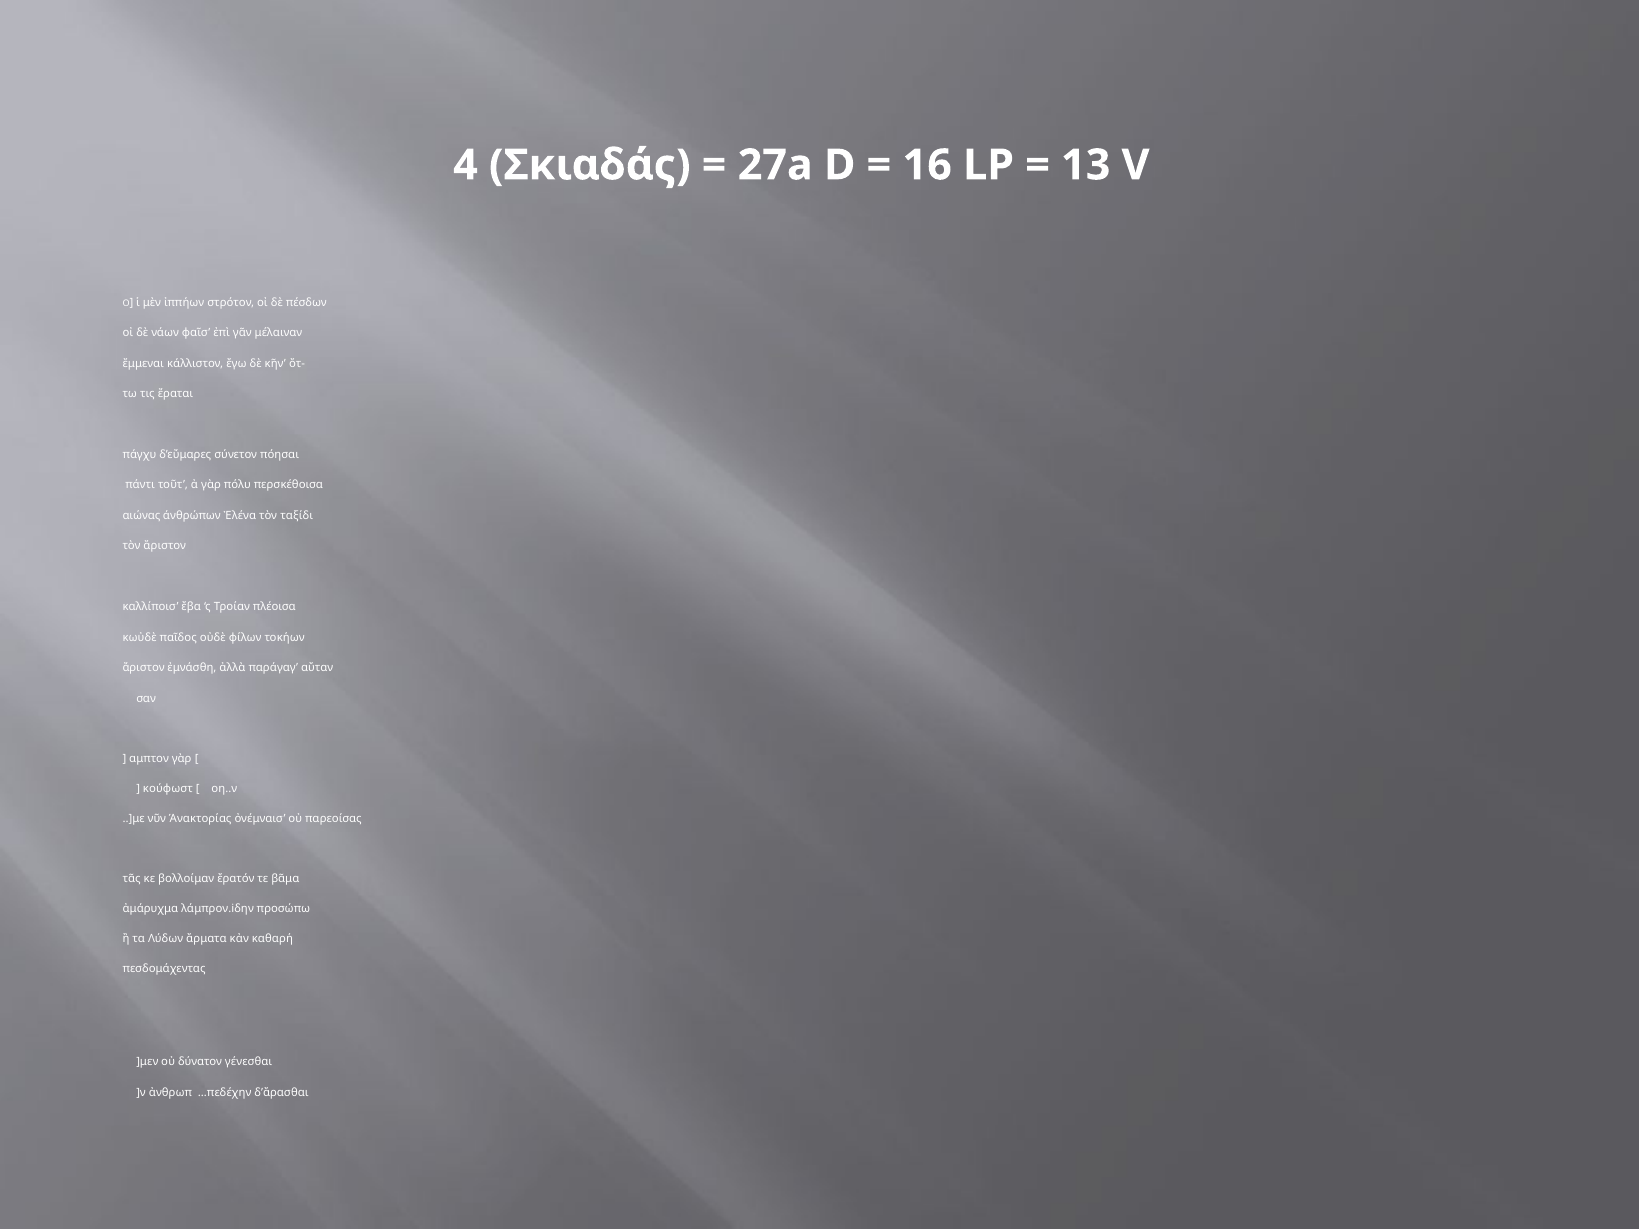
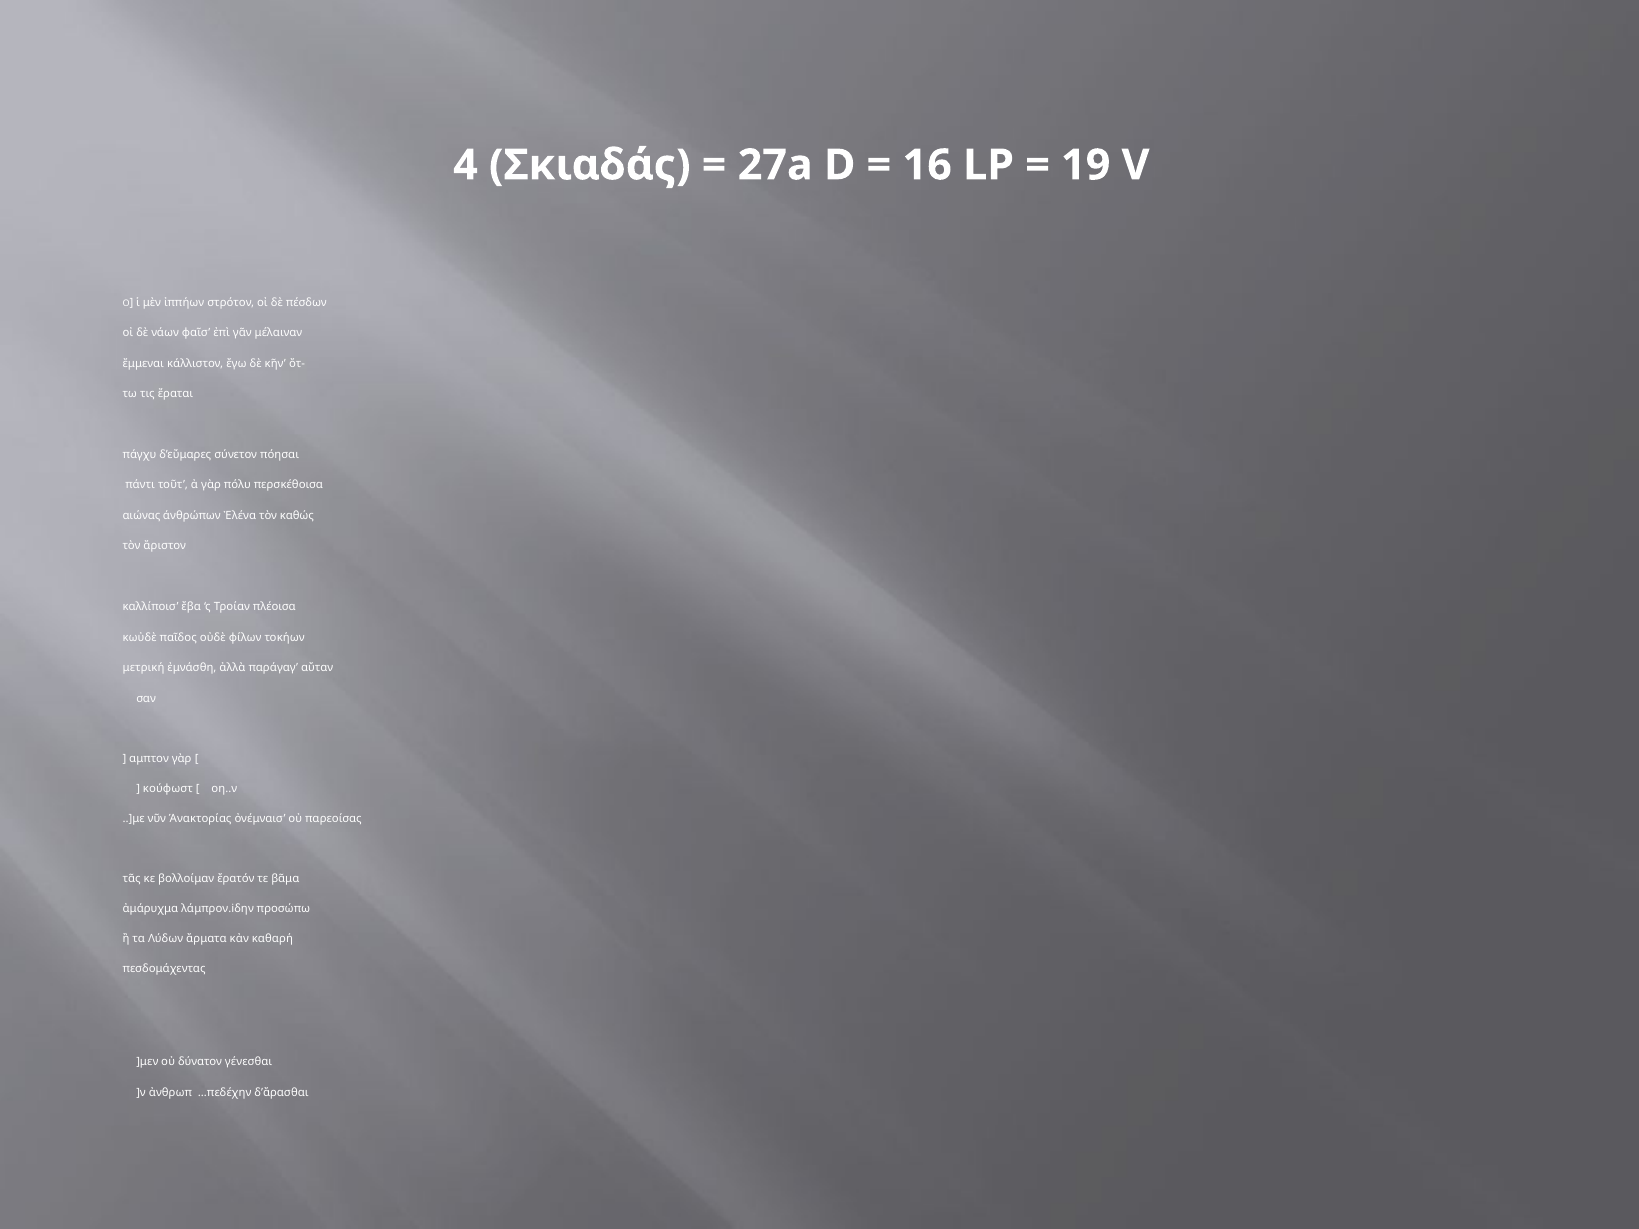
13: 13 -> 19
ταξίδι: ταξίδι -> καθώς
ἄριστον at (144, 668): ἄριστον -> μετρική
